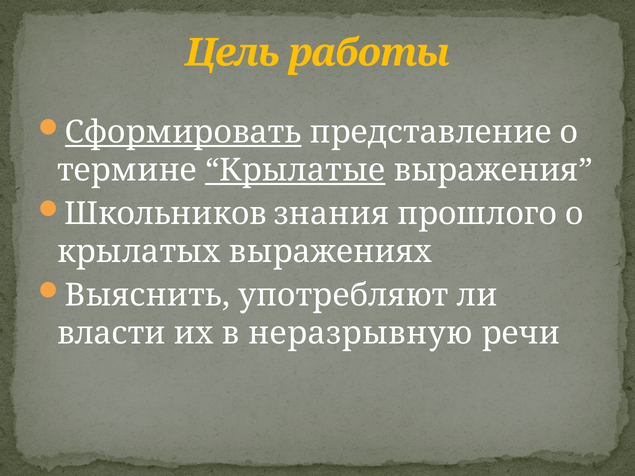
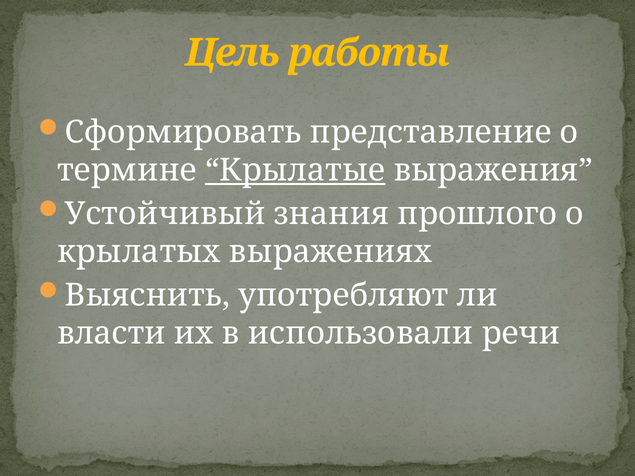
Сформировать underline: present -> none
Школьников: Школьников -> Устойчивый
неразрывную: неразрывную -> использовали
